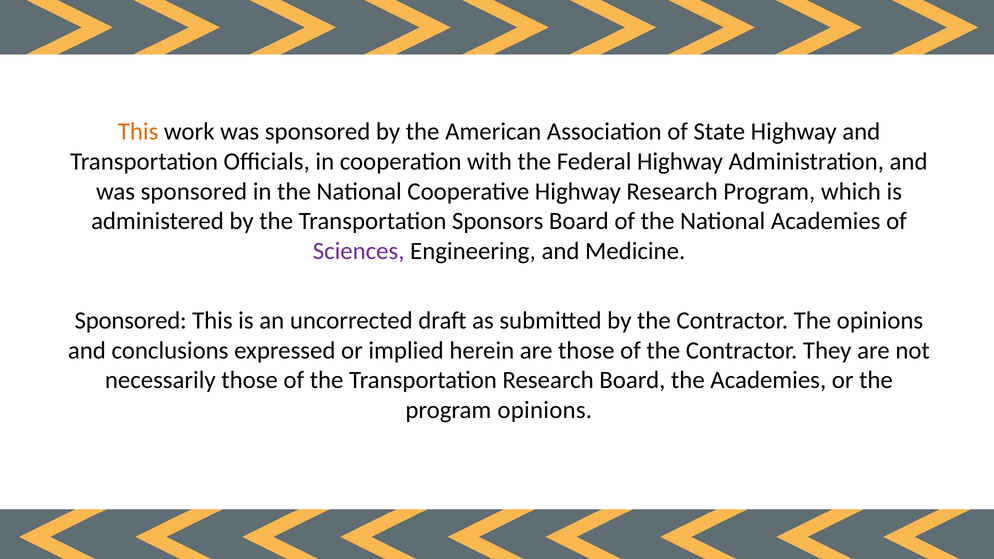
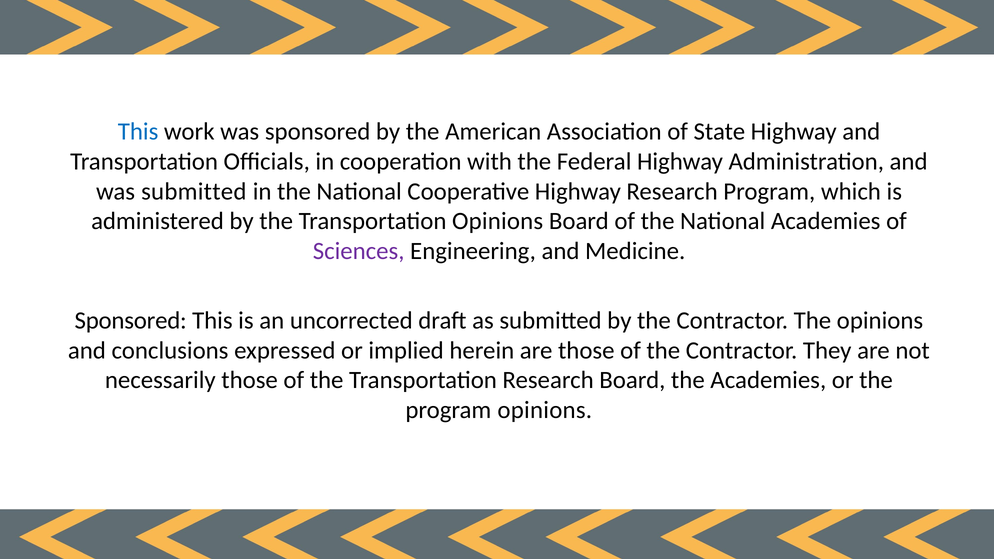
This at (138, 132) colour: orange -> blue
sponsored at (194, 191): sponsored -> submitted
Transportation Sponsors: Sponsors -> Opinions
